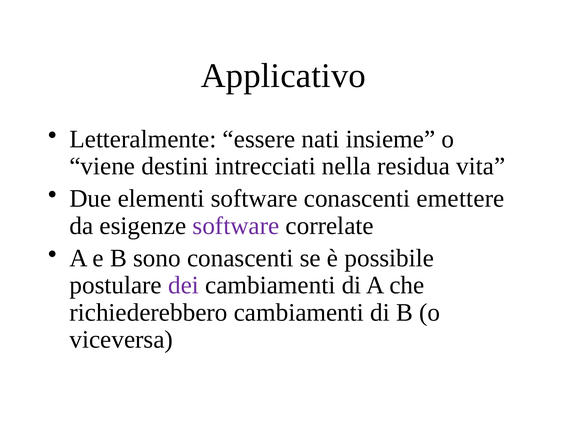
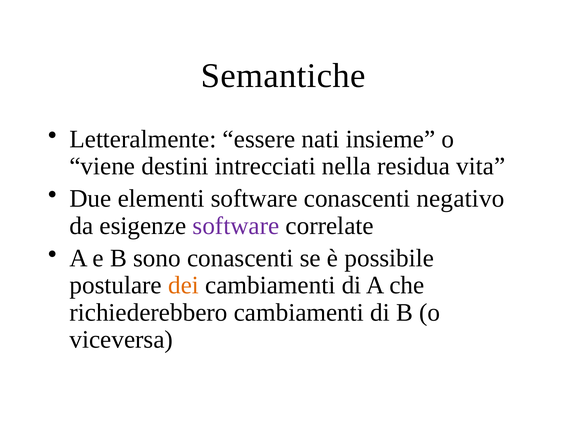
Applicativo: Applicativo -> Semantiche
emettere: emettere -> negativo
dei colour: purple -> orange
